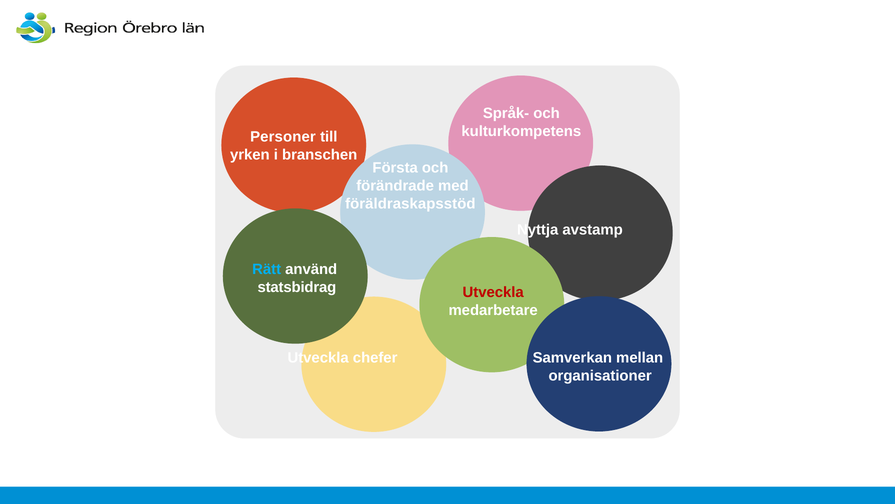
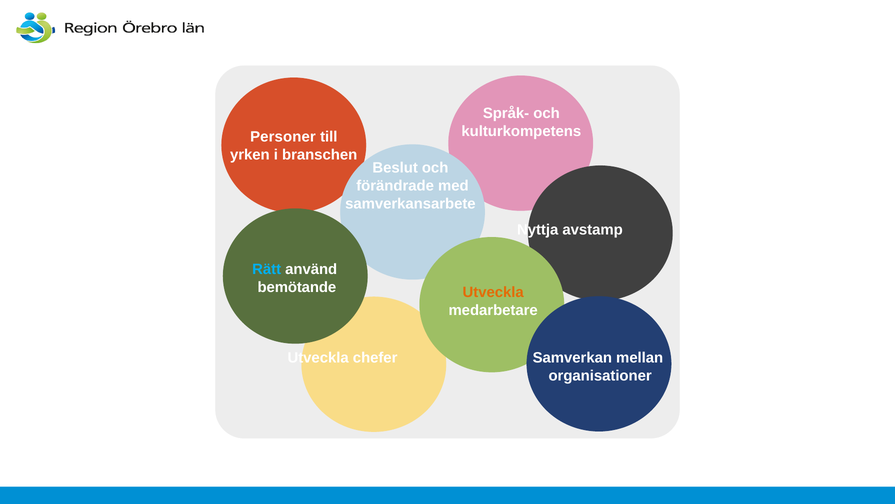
Första: Första -> Beslut
föräldraskapsstöd: föräldraskapsstöd -> samverkansarbete
statsbidrag: statsbidrag -> bemötande
Utveckla at (493, 292) colour: red -> orange
